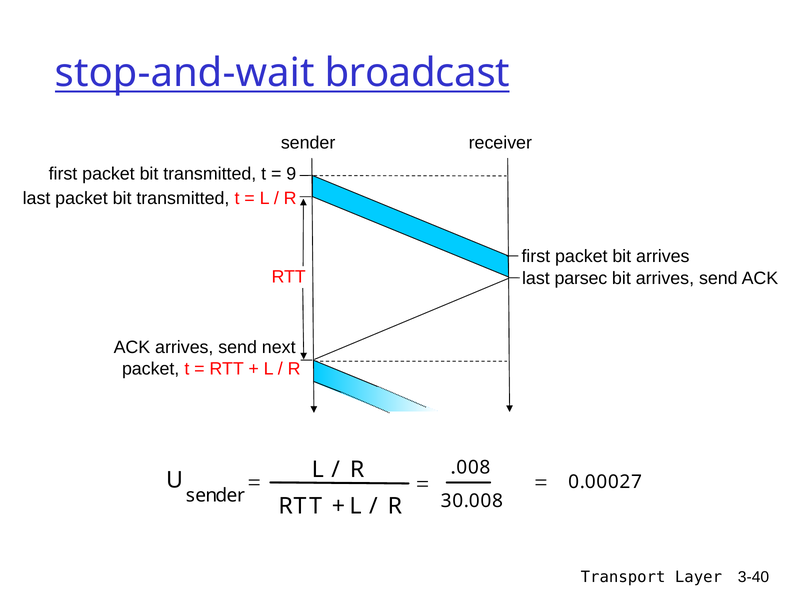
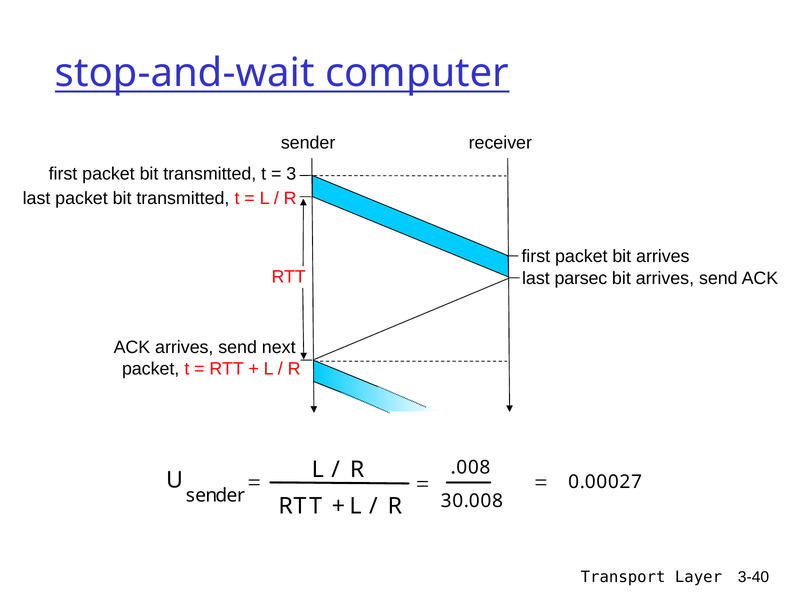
broadcast: broadcast -> computer
9: 9 -> 3
